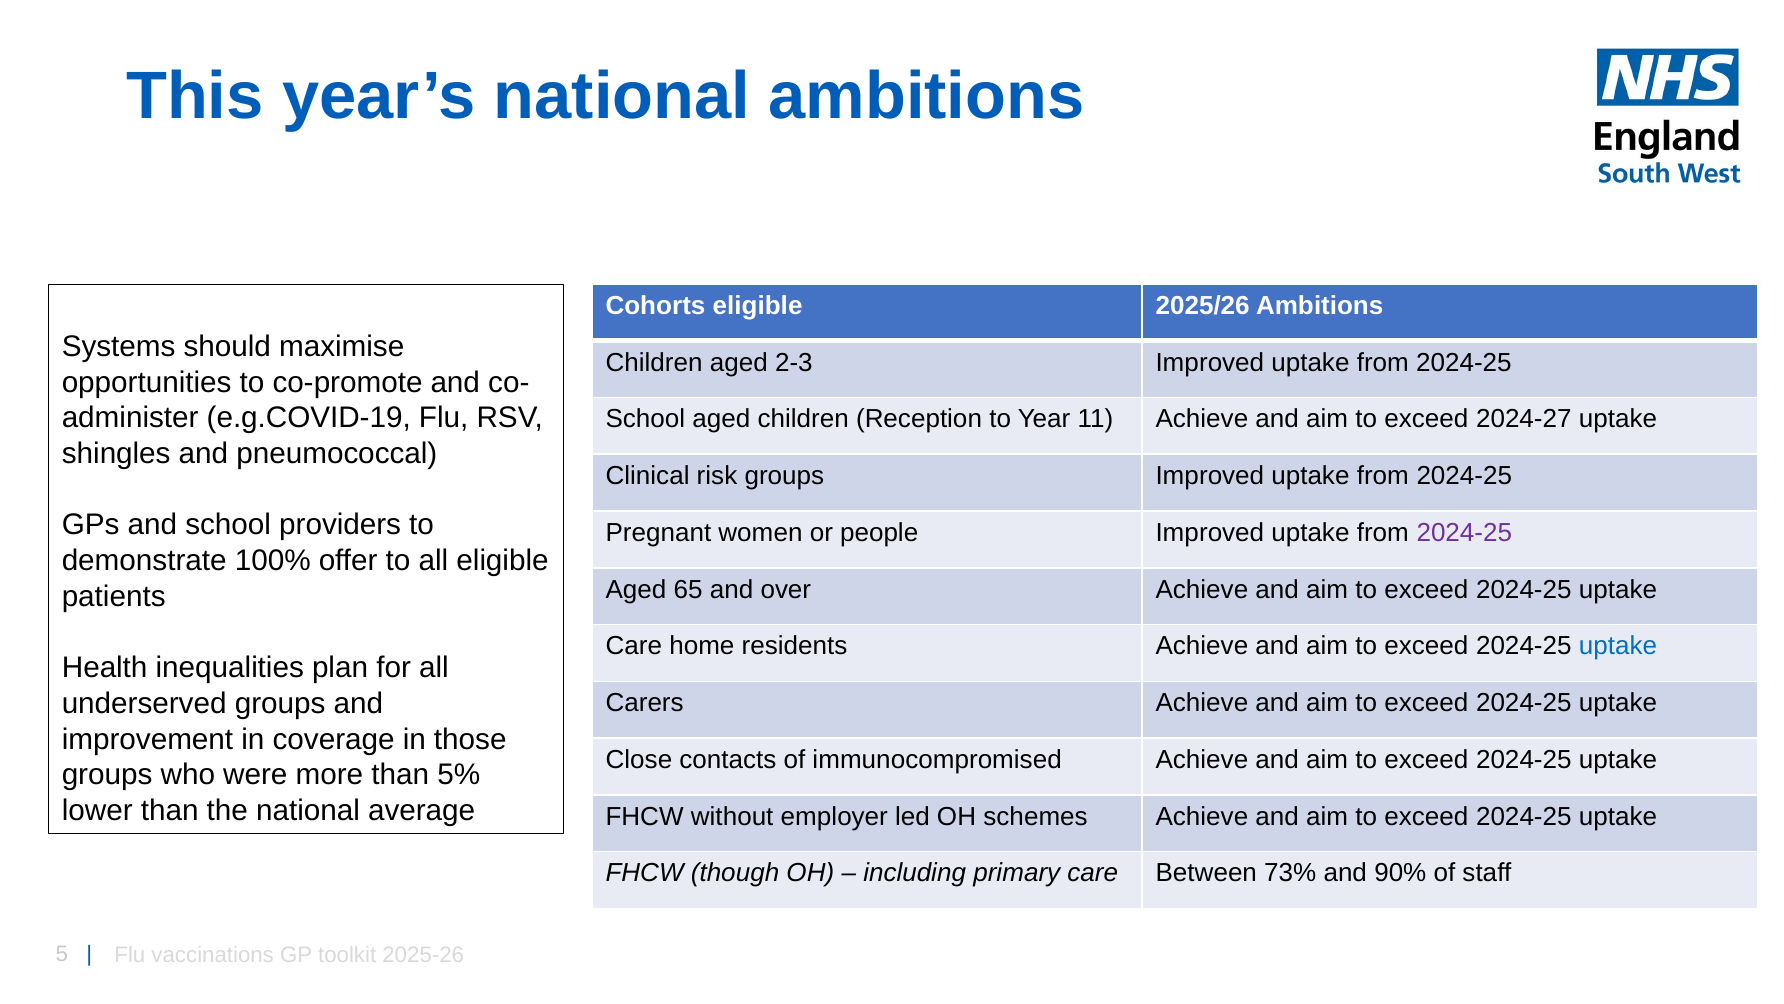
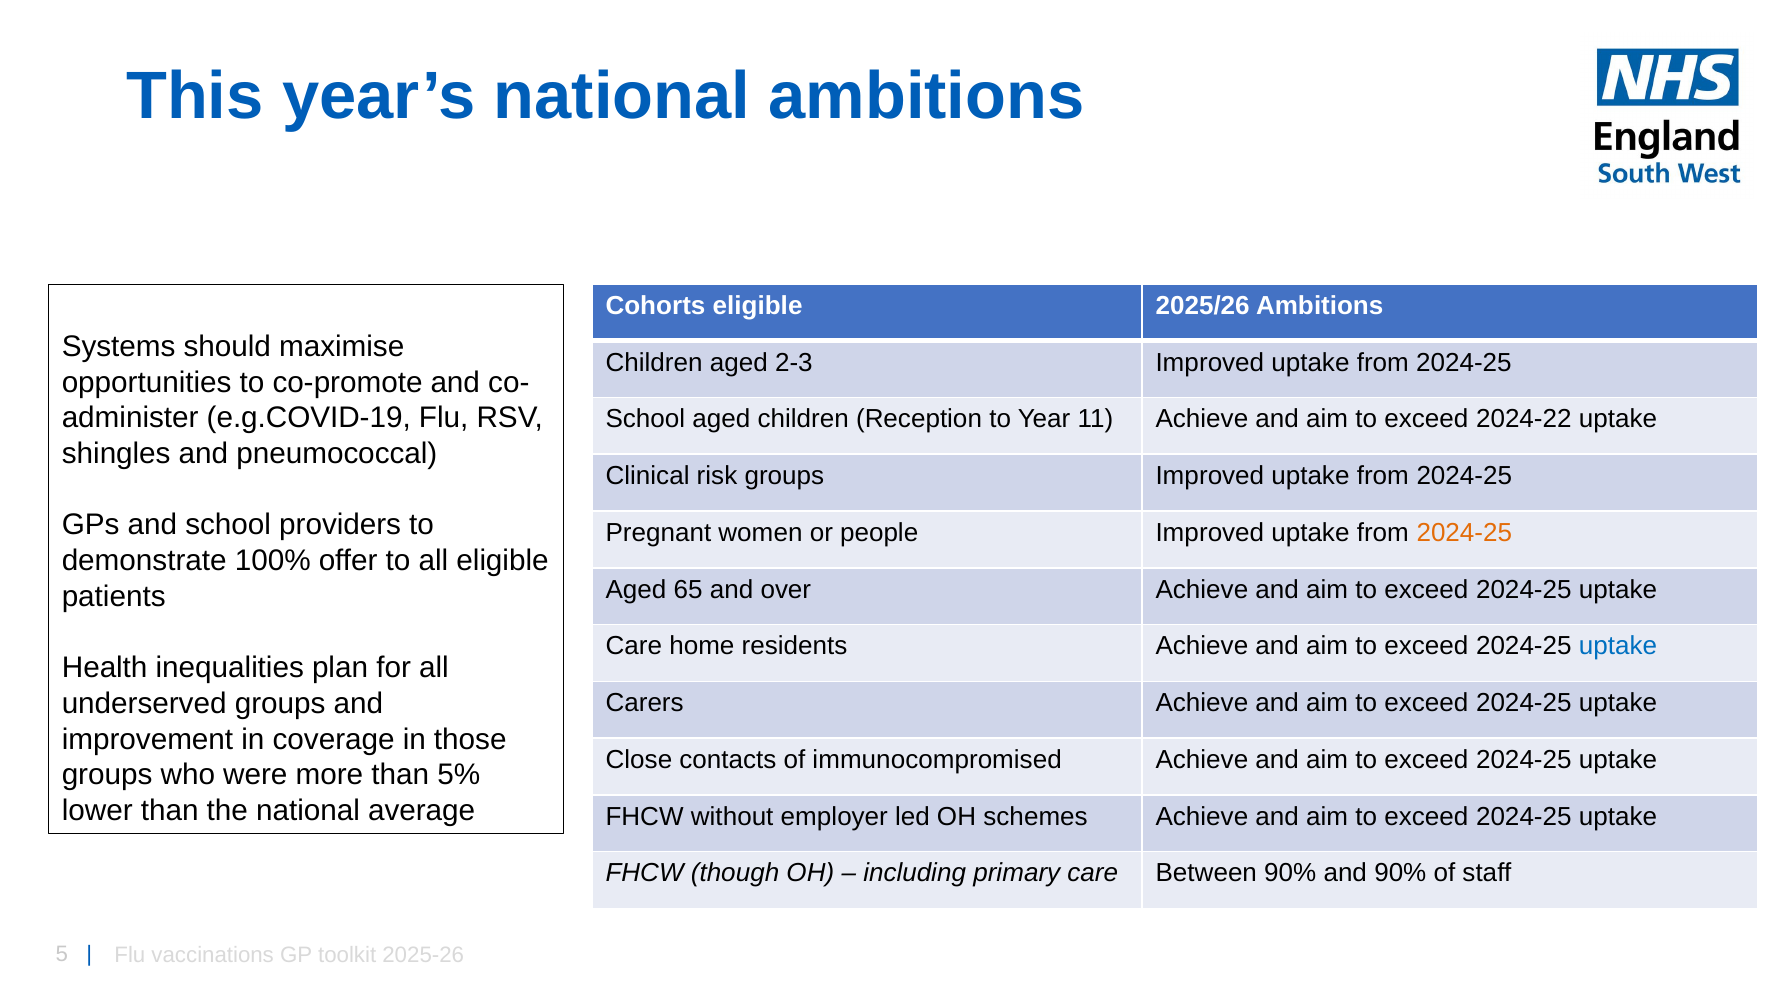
2024-27: 2024-27 -> 2024-22
2024-25 at (1464, 533) colour: purple -> orange
Between 73%: 73% -> 90%
